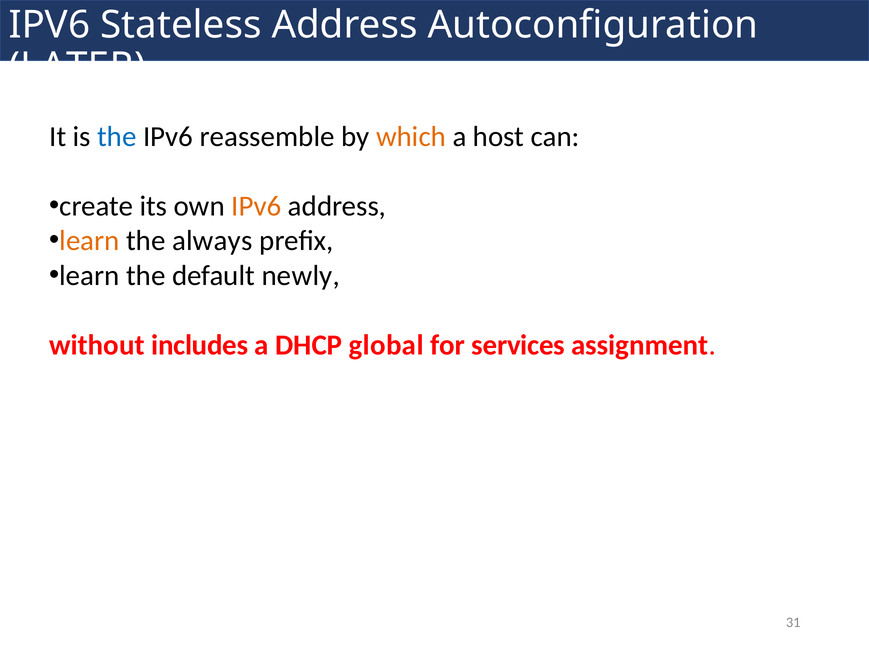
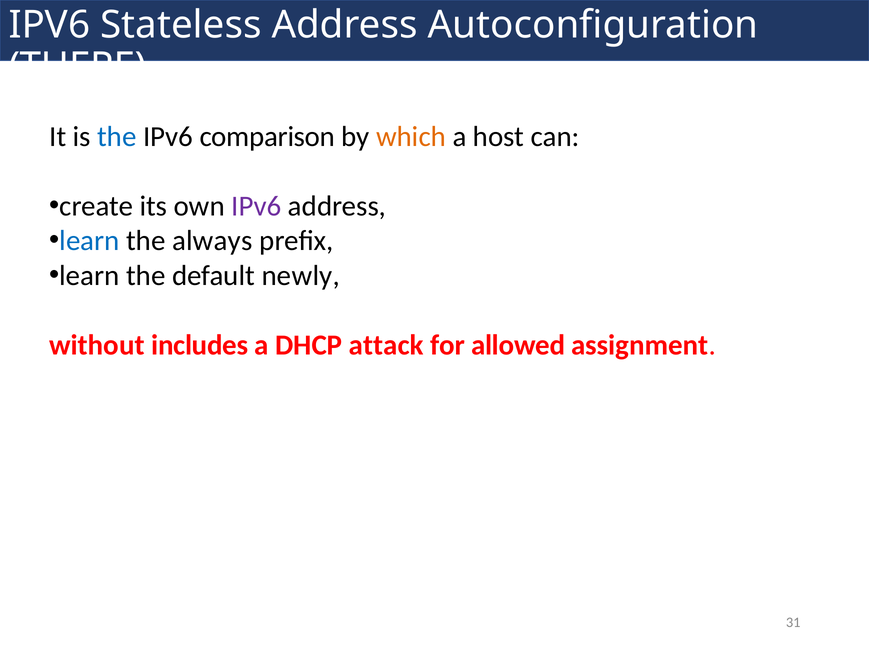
LATER: LATER -> THERE
reassemble: reassemble -> comparison
IPv6 at (256, 206) colour: orange -> purple
learn at (89, 241) colour: orange -> blue
global: global -> attack
services: services -> allowed
